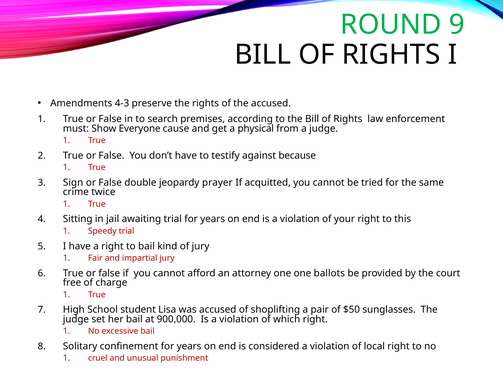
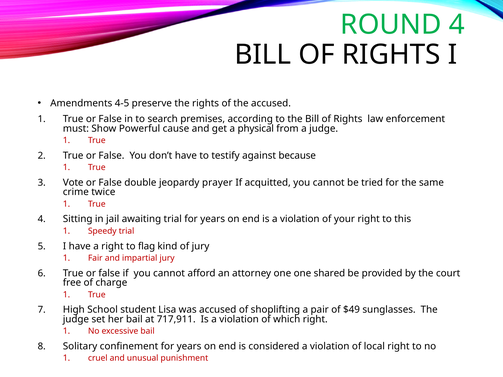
ROUND 9: 9 -> 4
4-3: 4-3 -> 4-5
Everyone: Everyone -> Powerful
Sign: Sign -> Vote
to bail: bail -> flag
ballots: ballots -> shared
$50: $50 -> $49
900,000: 900,000 -> 717,911
